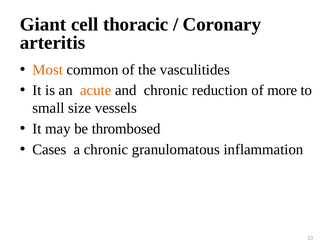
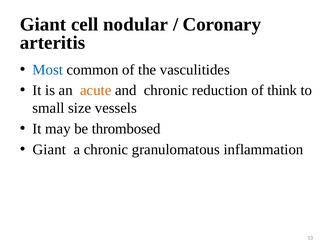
thoracic: thoracic -> nodular
Most colour: orange -> blue
more: more -> think
Cases at (49, 150): Cases -> Giant
